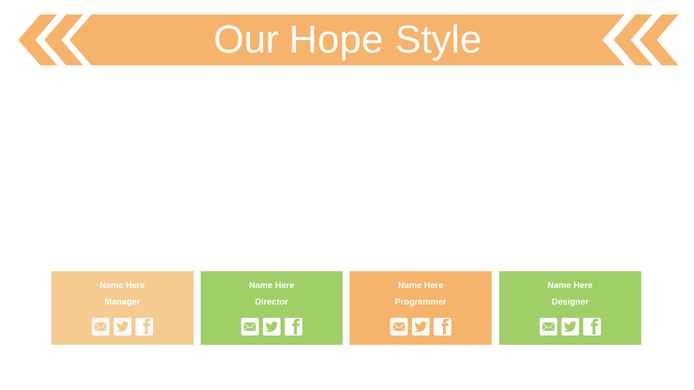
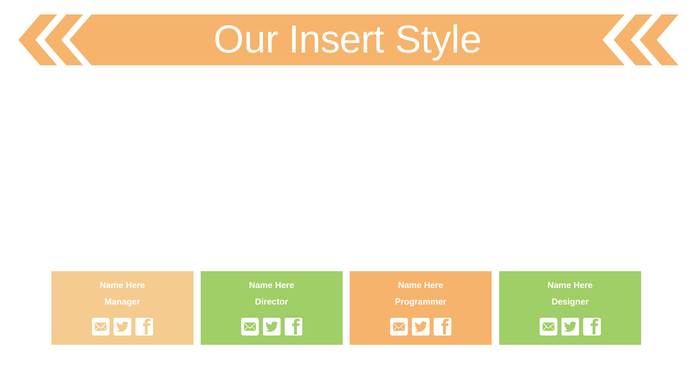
Hope: Hope -> Insert
